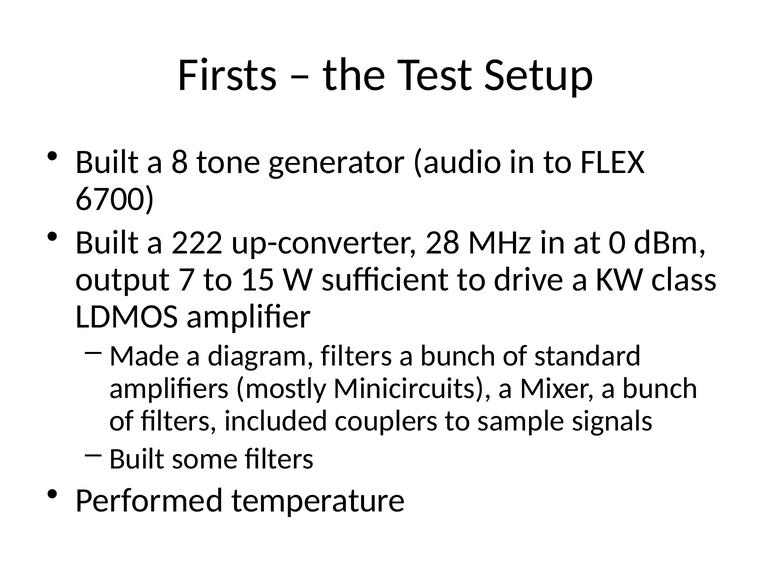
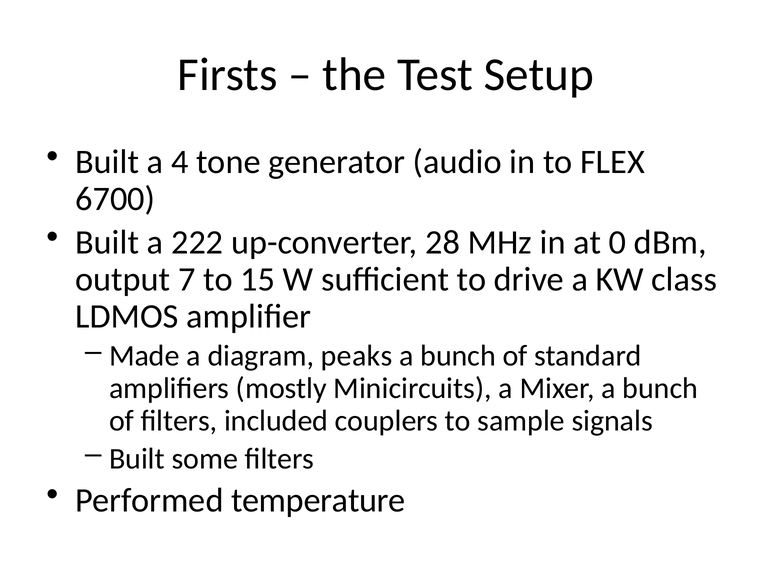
8: 8 -> 4
diagram filters: filters -> peaks
